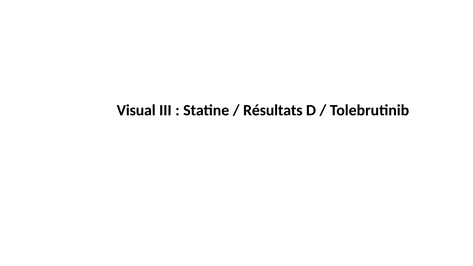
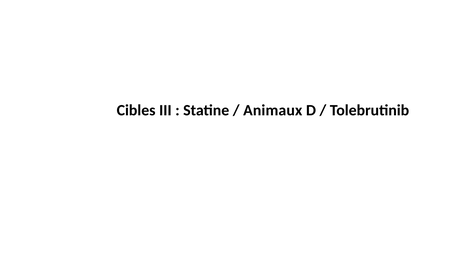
Visual: Visual -> Cibles
Résultats: Résultats -> Animaux
